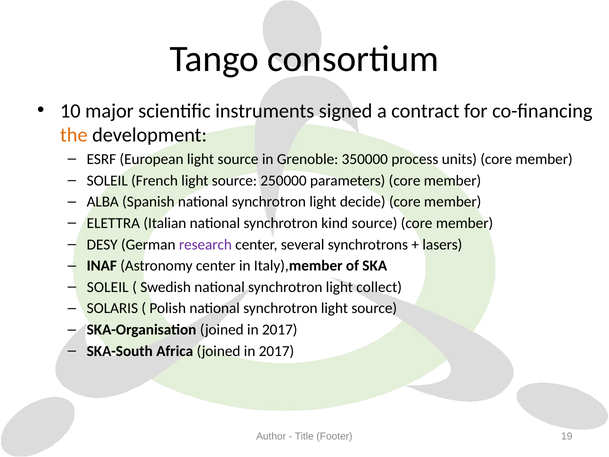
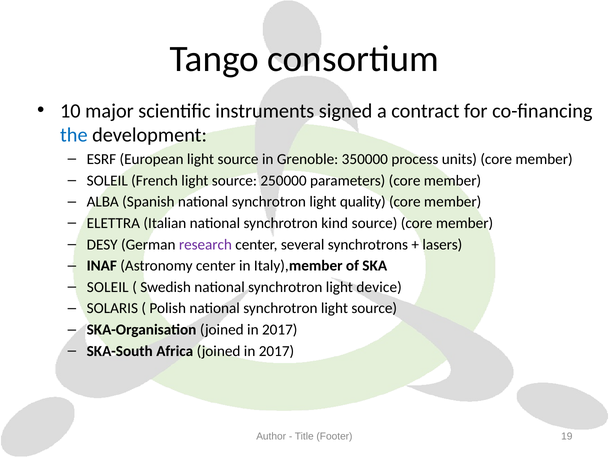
the colour: orange -> blue
decide: decide -> quality
collect: collect -> device
